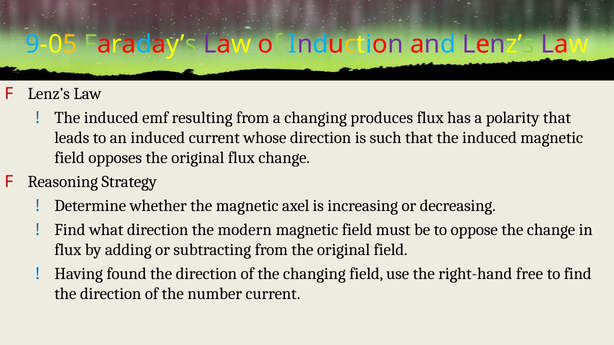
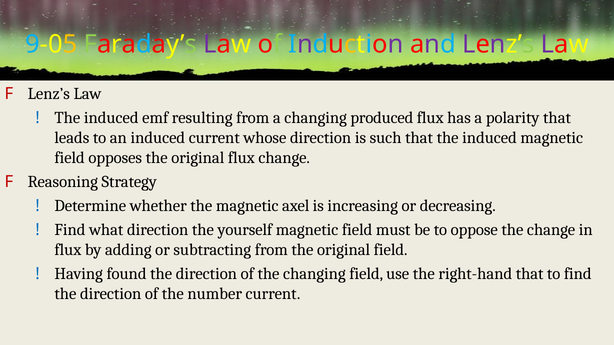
produces: produces -> produced
modern: modern -> yourself
right-hand free: free -> that
